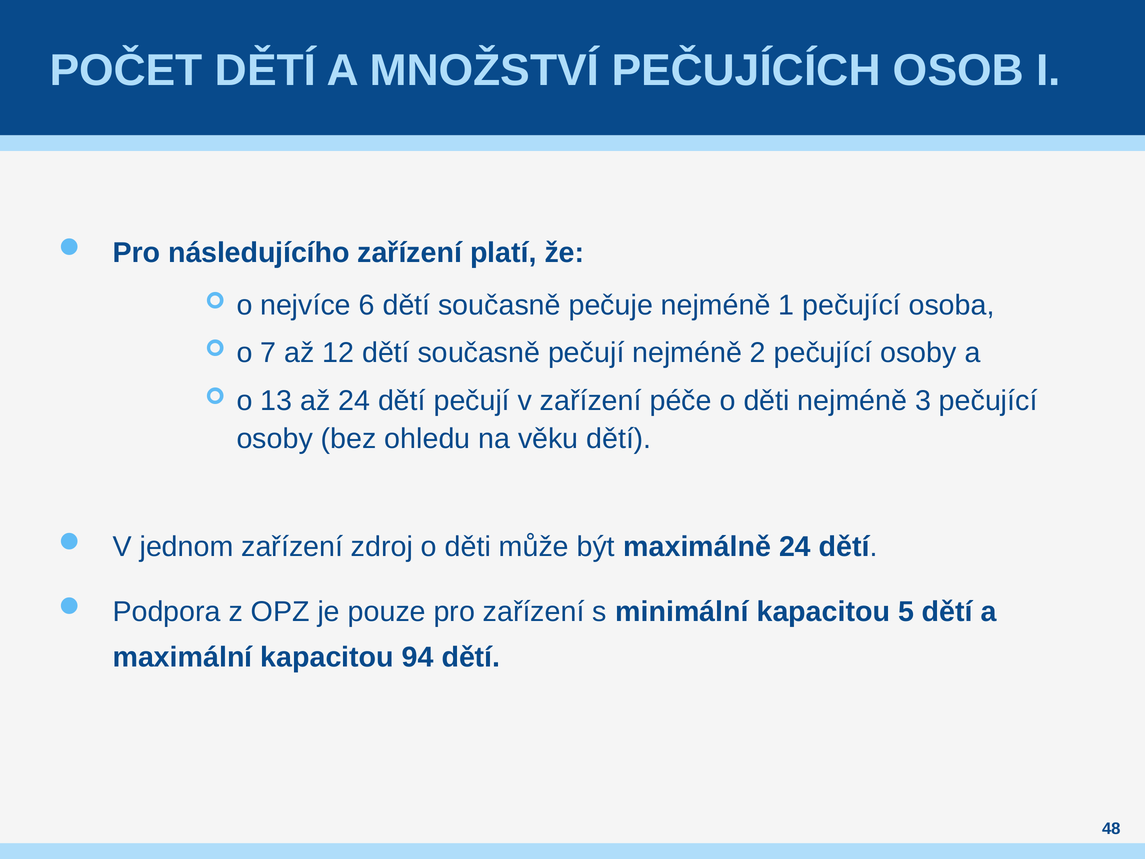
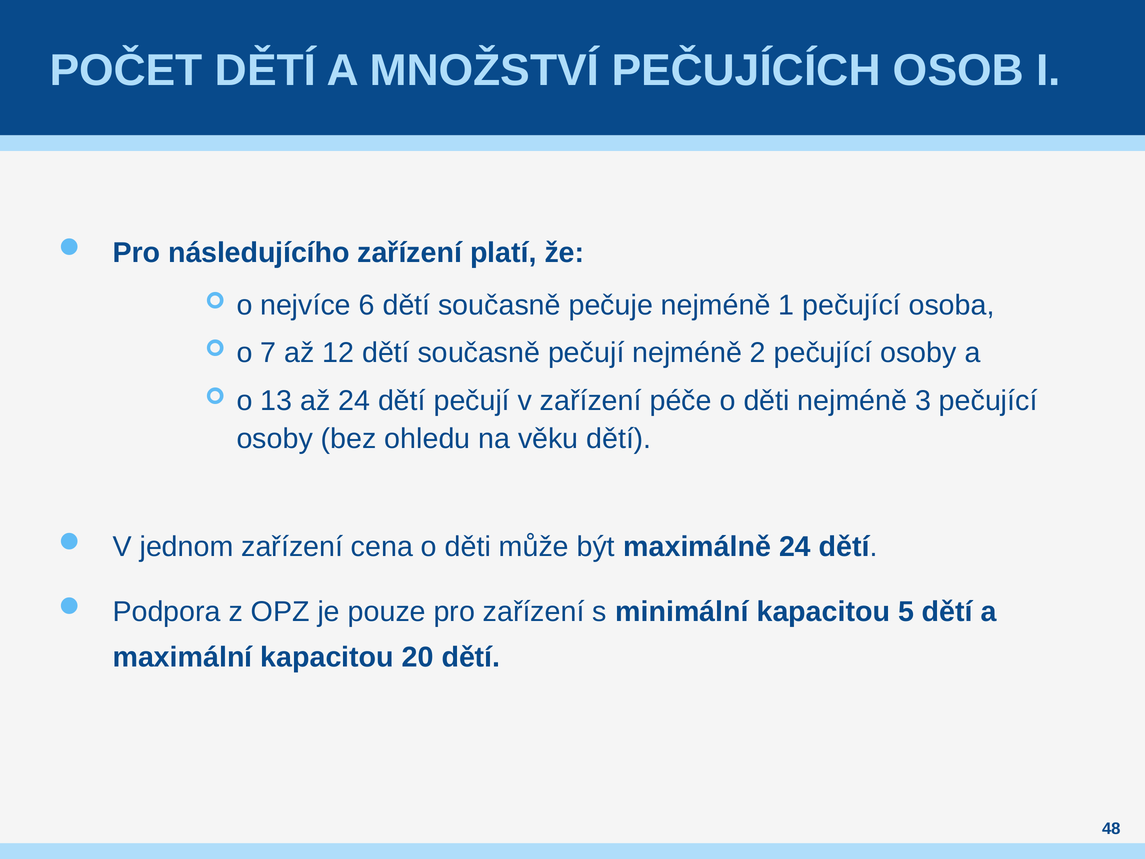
zdroj: zdroj -> cena
94: 94 -> 20
